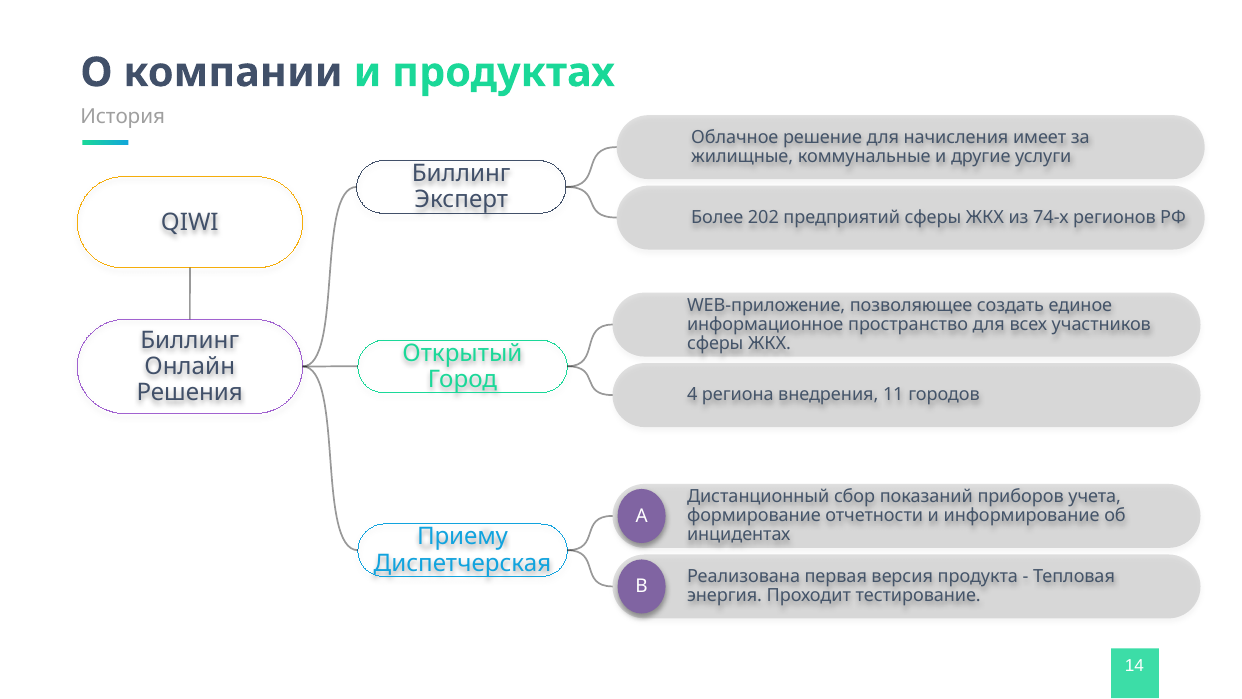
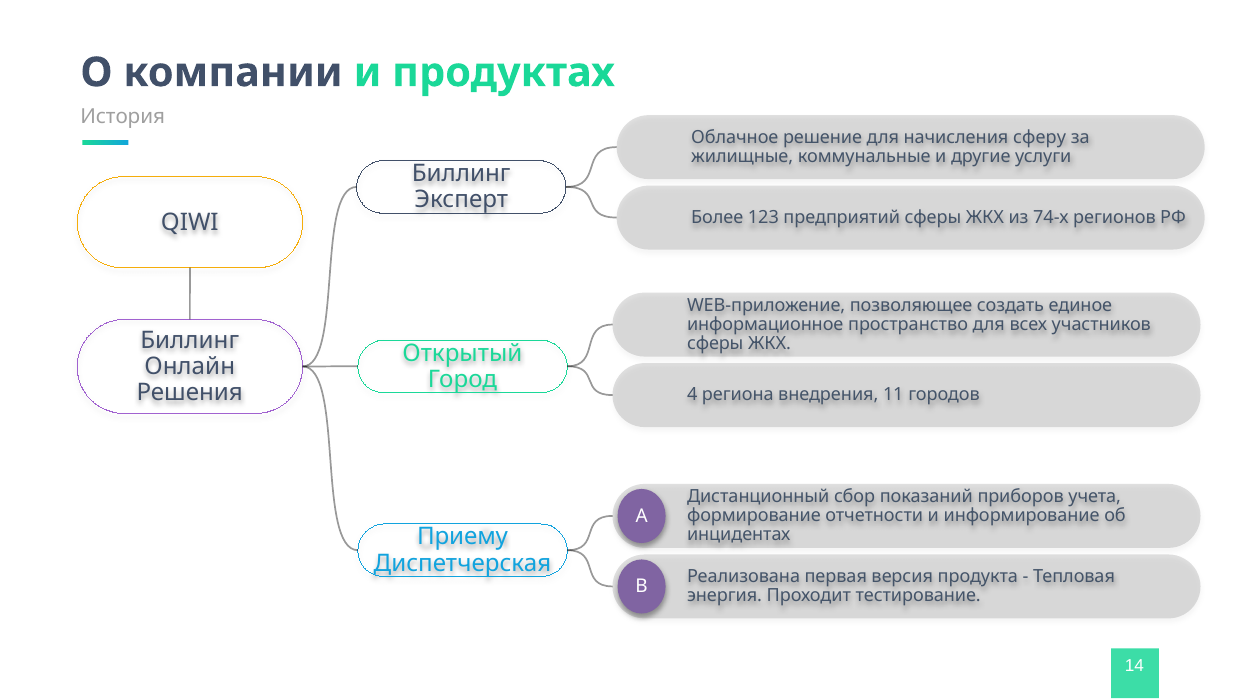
имеет: имеет -> сферу
202: 202 -> 123
